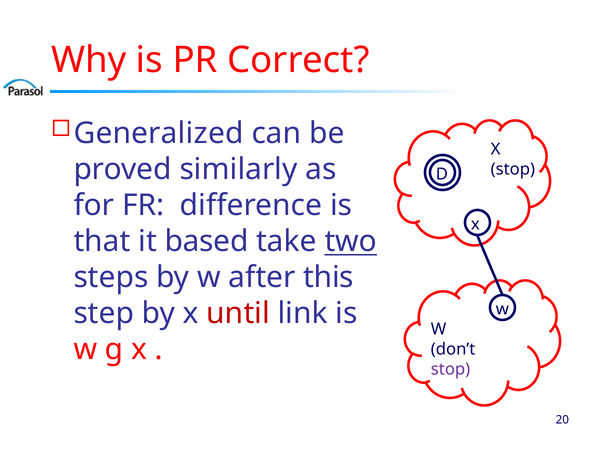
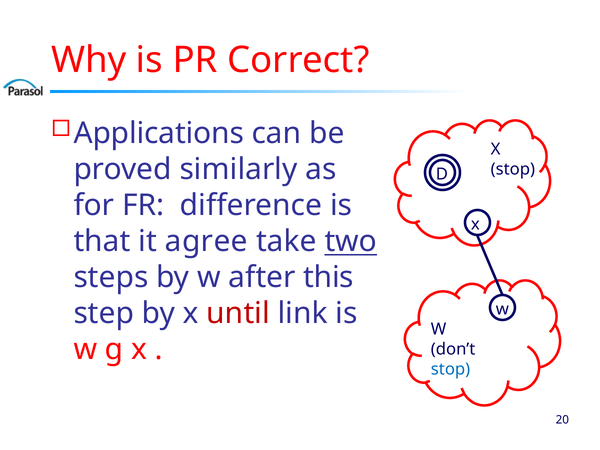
Generalized: Generalized -> Applications
based: based -> agree
stop at (451, 369) colour: purple -> blue
